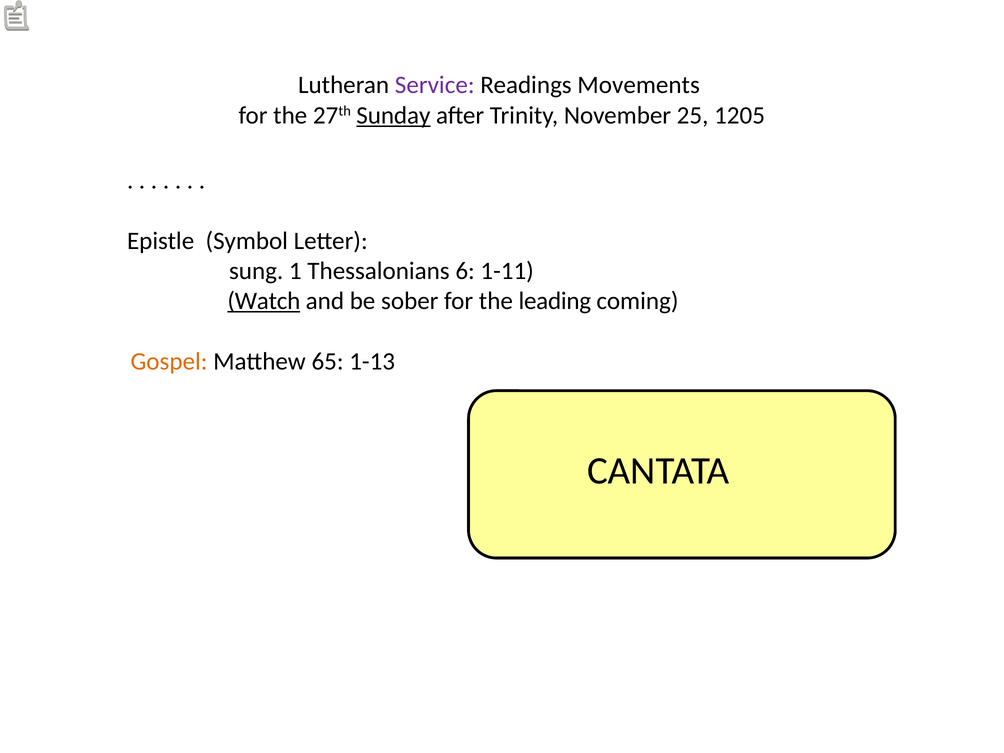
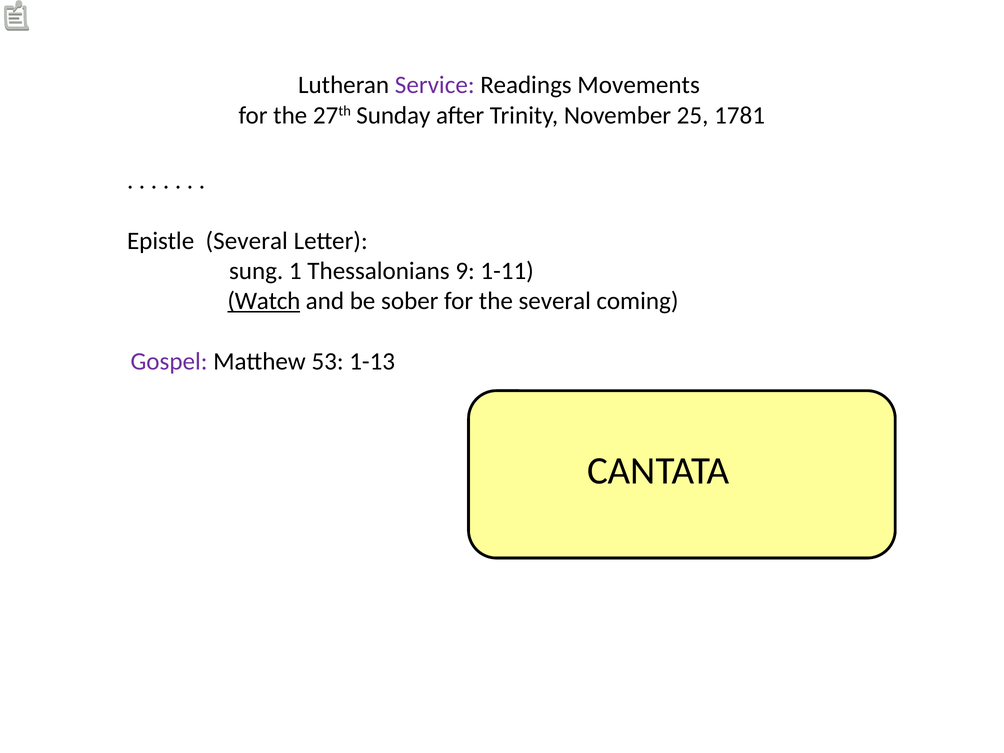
Sunday underline: present -> none
1205: 1205 -> 1781
Epistle Symbol: Symbol -> Several
6: 6 -> 9
the leading: leading -> several
Gospel colour: orange -> purple
65: 65 -> 53
